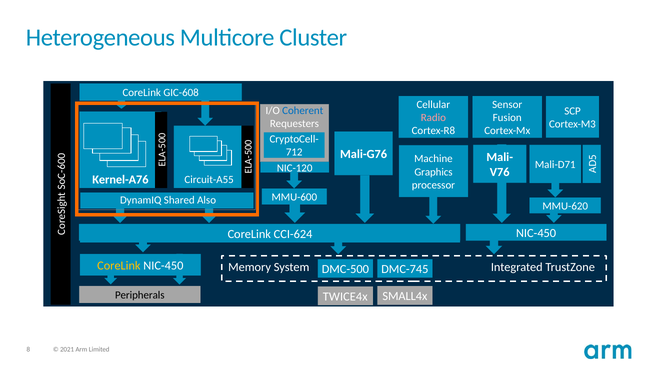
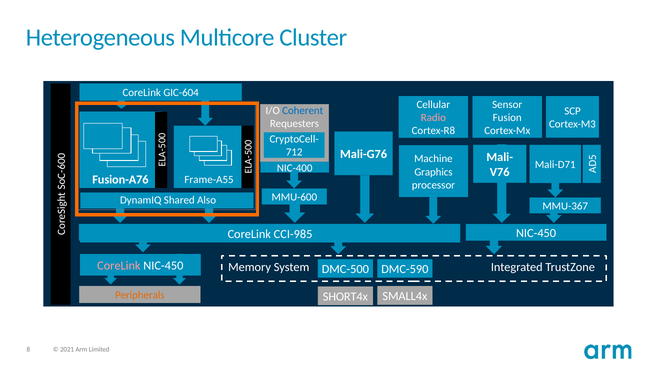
GIC-608: GIC-608 -> GIC-604
NIC-120: NIC-120 -> NIC-400
Kernel-A76: Kernel-A76 -> Fusion-A76
Circuit-A55: Circuit-A55 -> Frame-A55
MMU-620: MMU-620 -> MMU-367
CCI-624: CCI-624 -> CCI-985
CoreLink at (119, 265) colour: yellow -> pink
DMC-745: DMC-745 -> DMC-590
Peripherals colour: black -> orange
TWICE4x: TWICE4x -> SHORT4x
